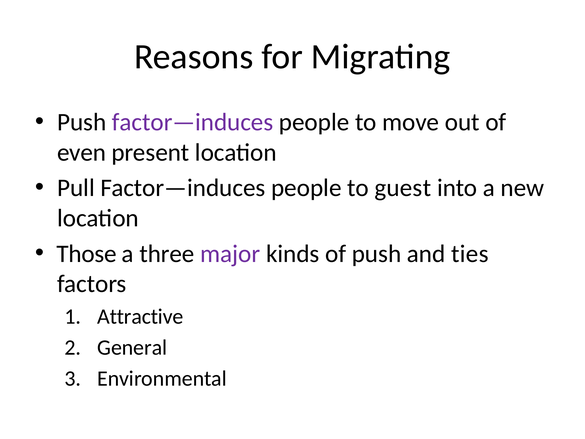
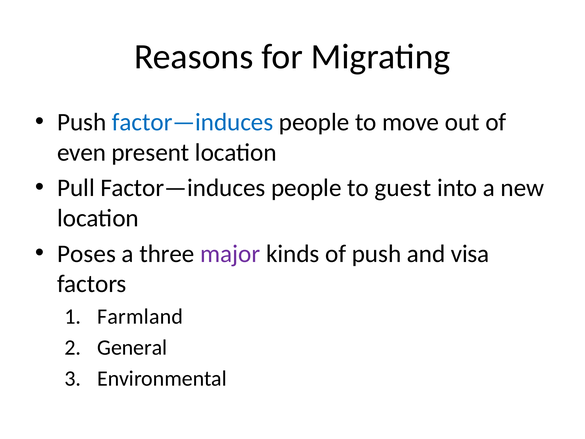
factor—induces at (193, 122) colour: purple -> blue
Those: Those -> Poses
ties: ties -> visa
Attractive: Attractive -> Farmland
